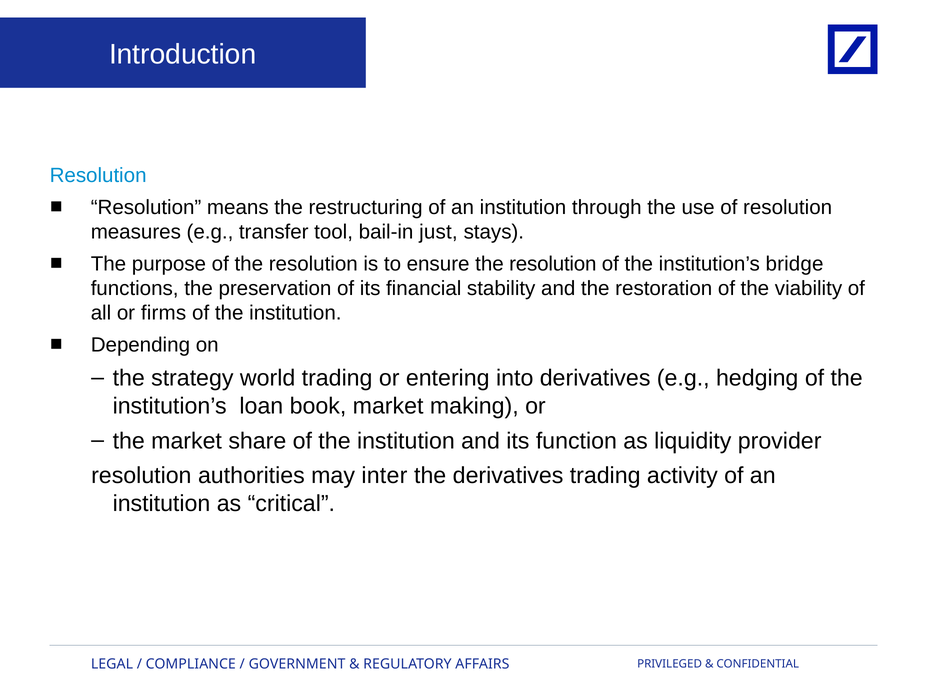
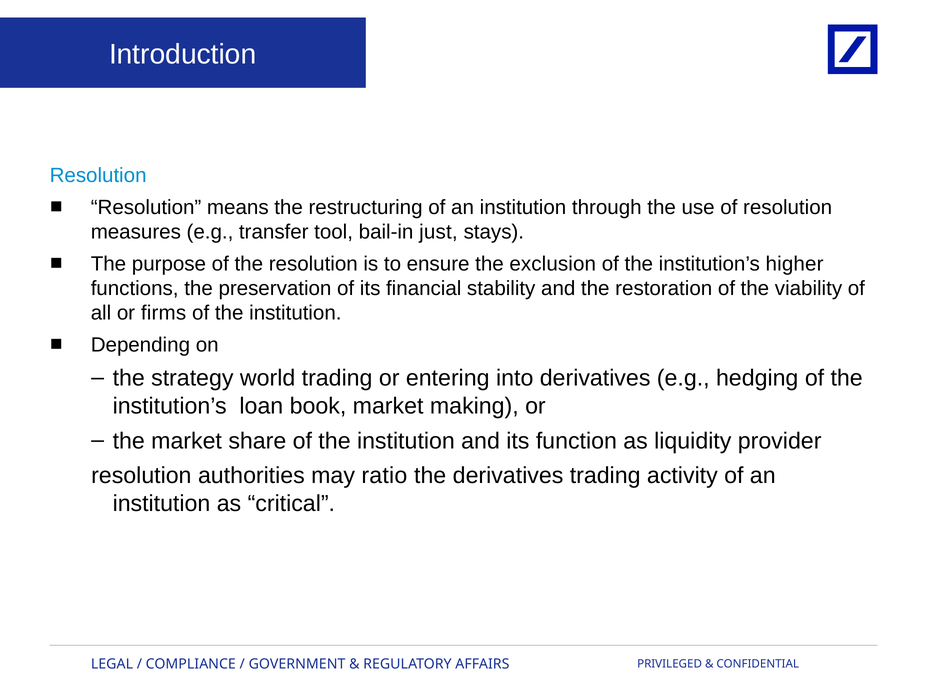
ensure the resolution: resolution -> exclusion
bridge: bridge -> higher
inter: inter -> ratio
